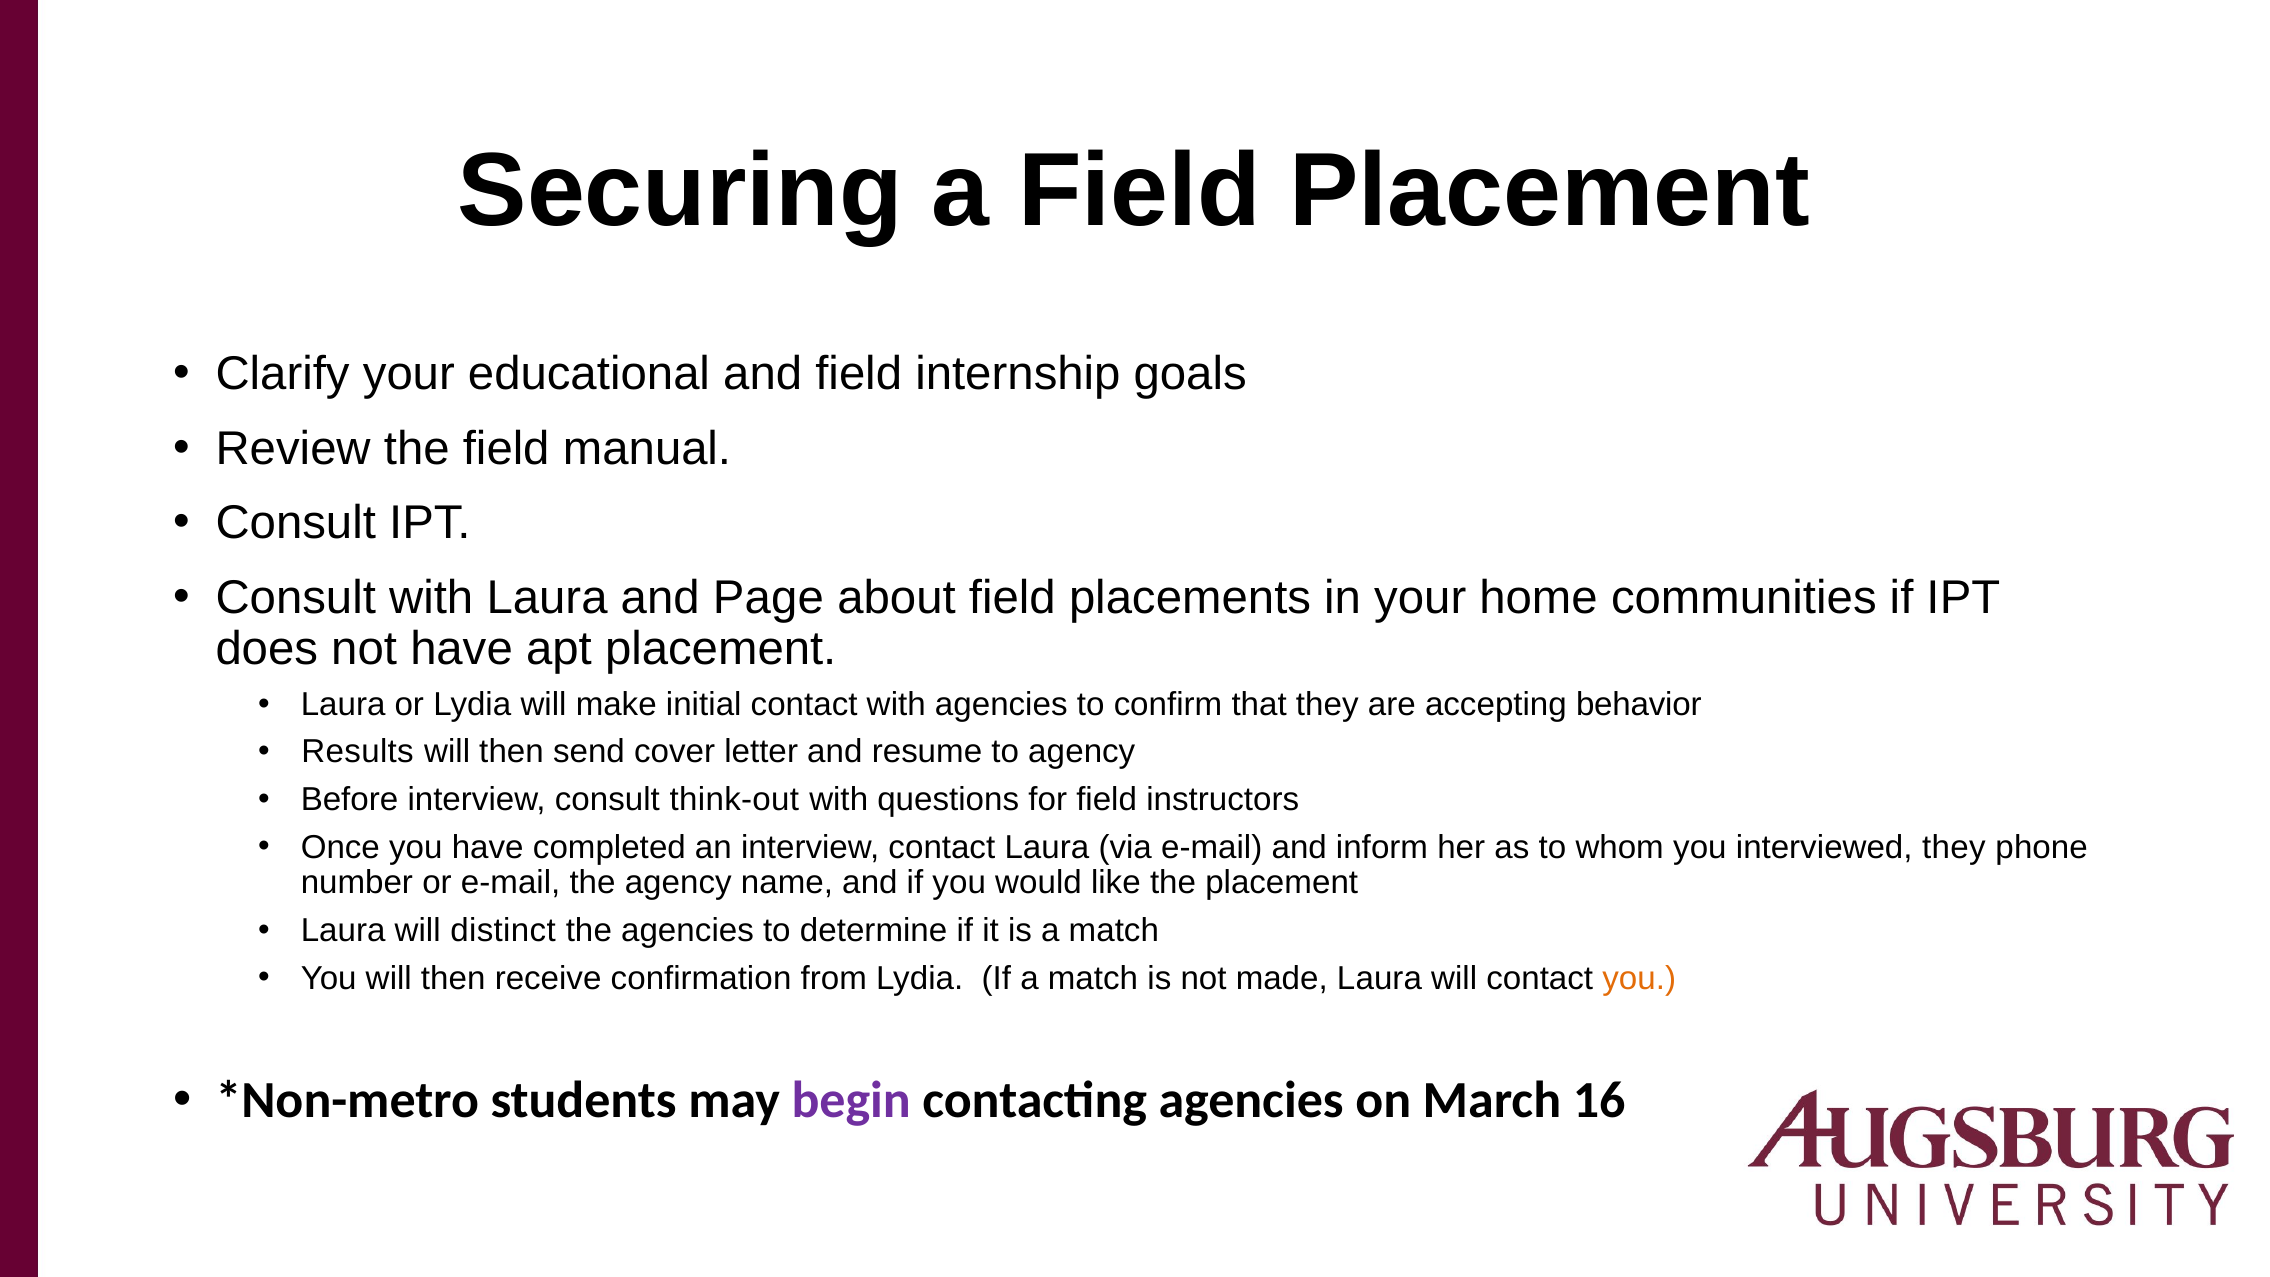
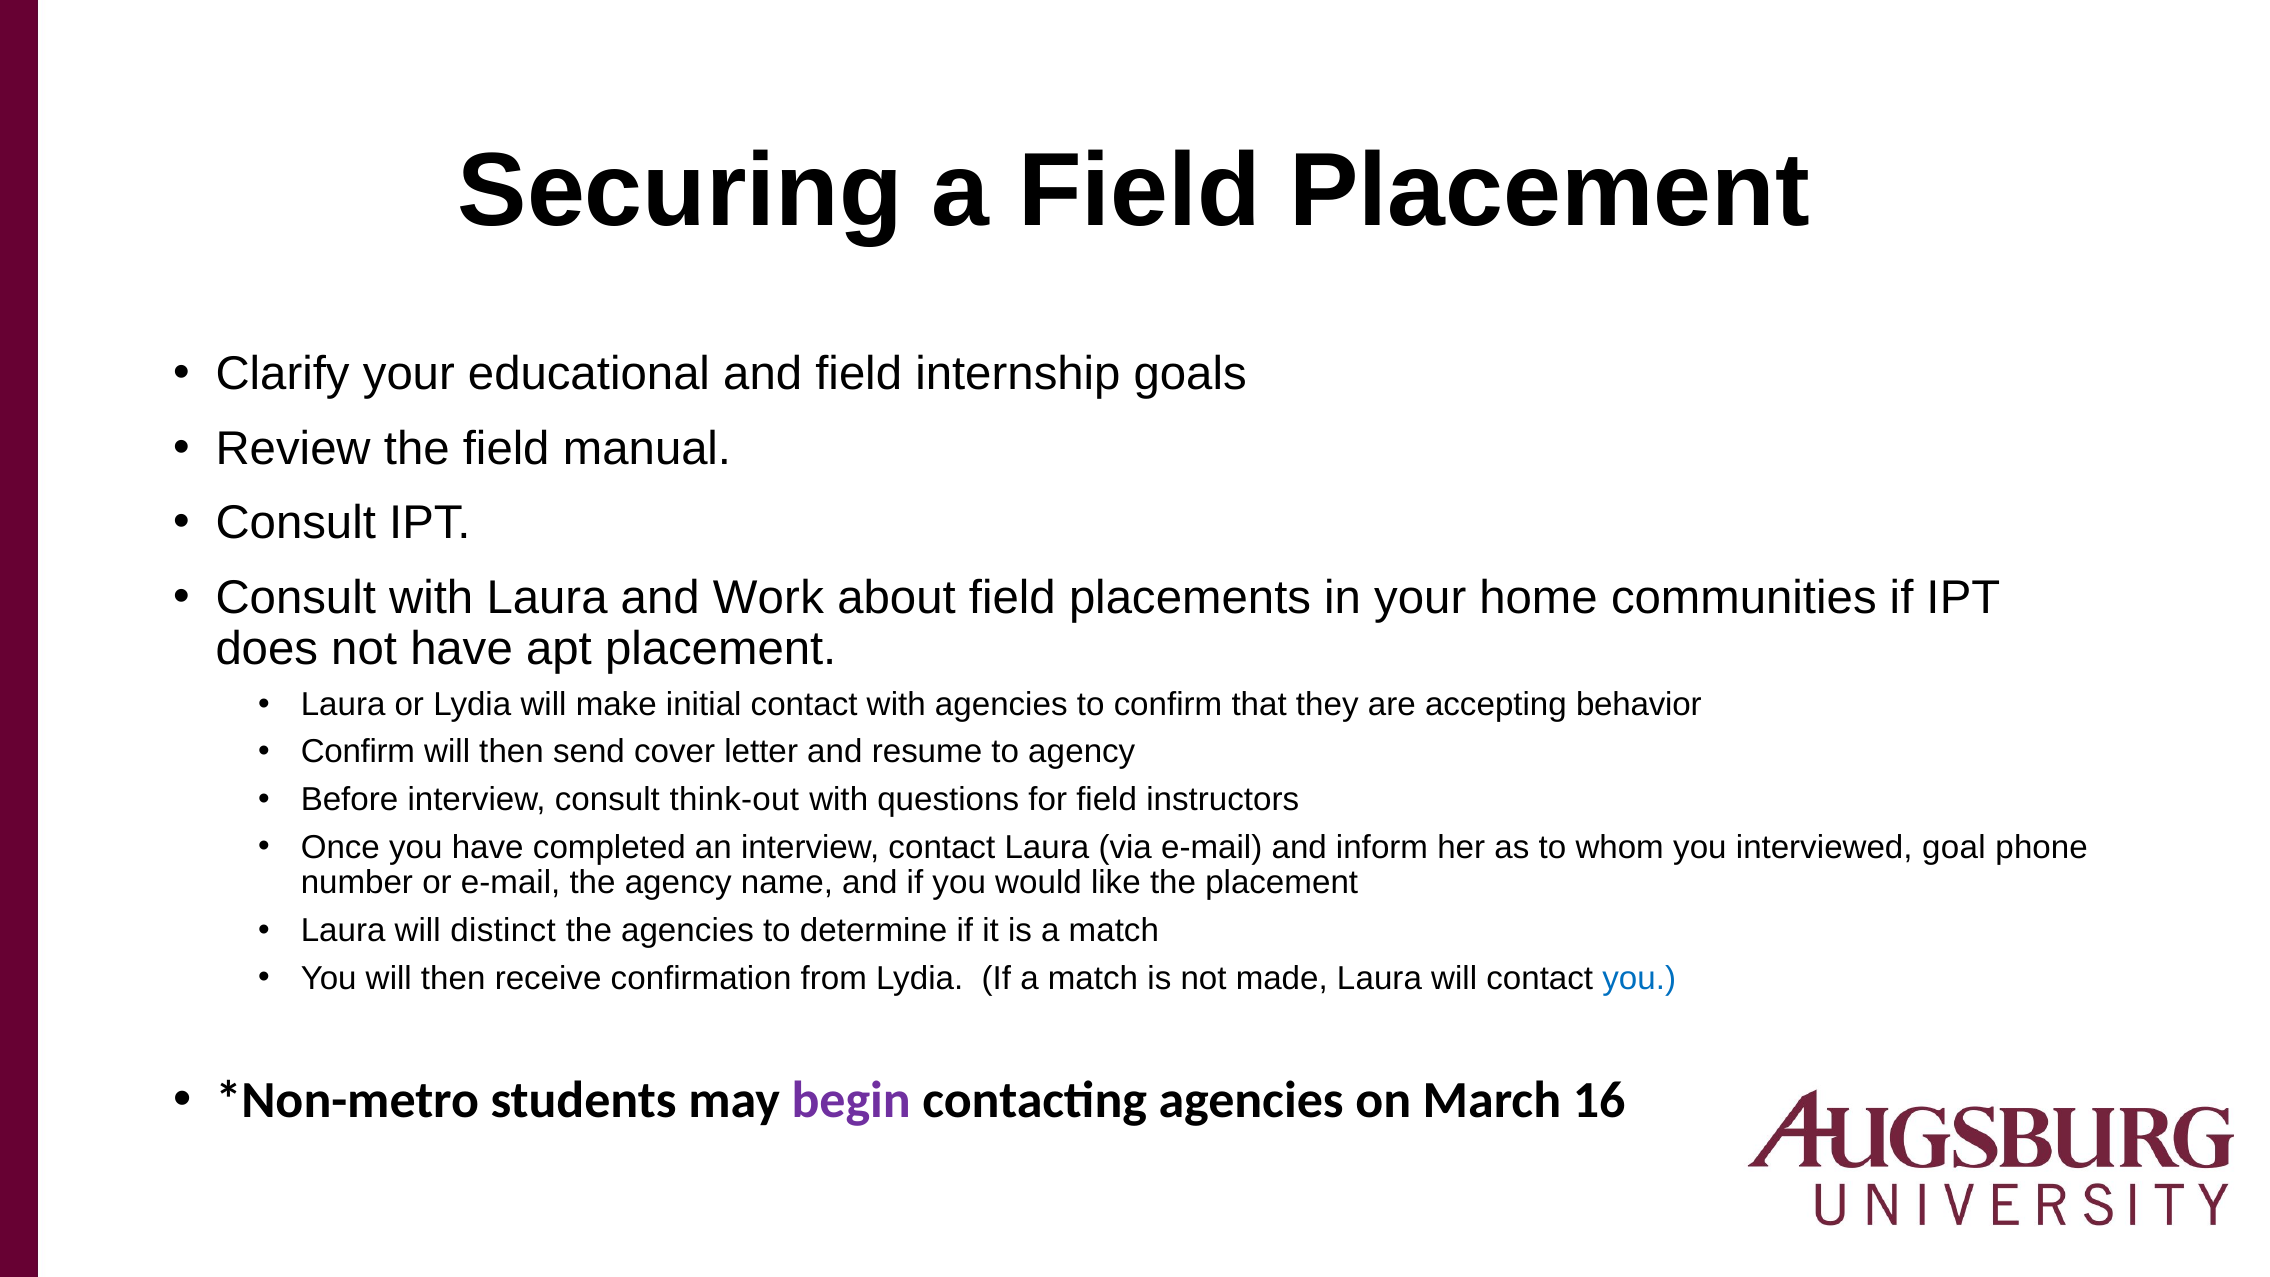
Page: Page -> Work
Results at (358, 752): Results -> Confirm
interviewed they: they -> goal
you at (1639, 978) colour: orange -> blue
